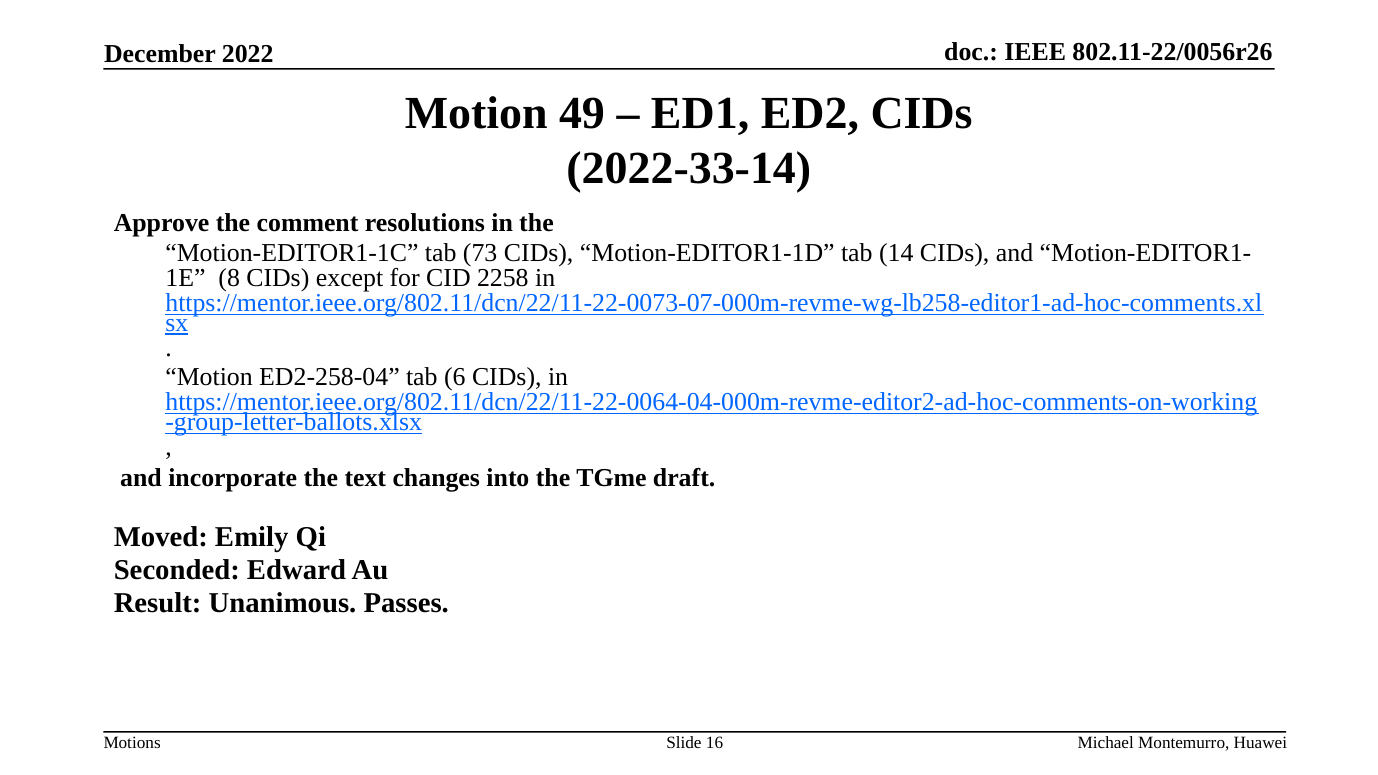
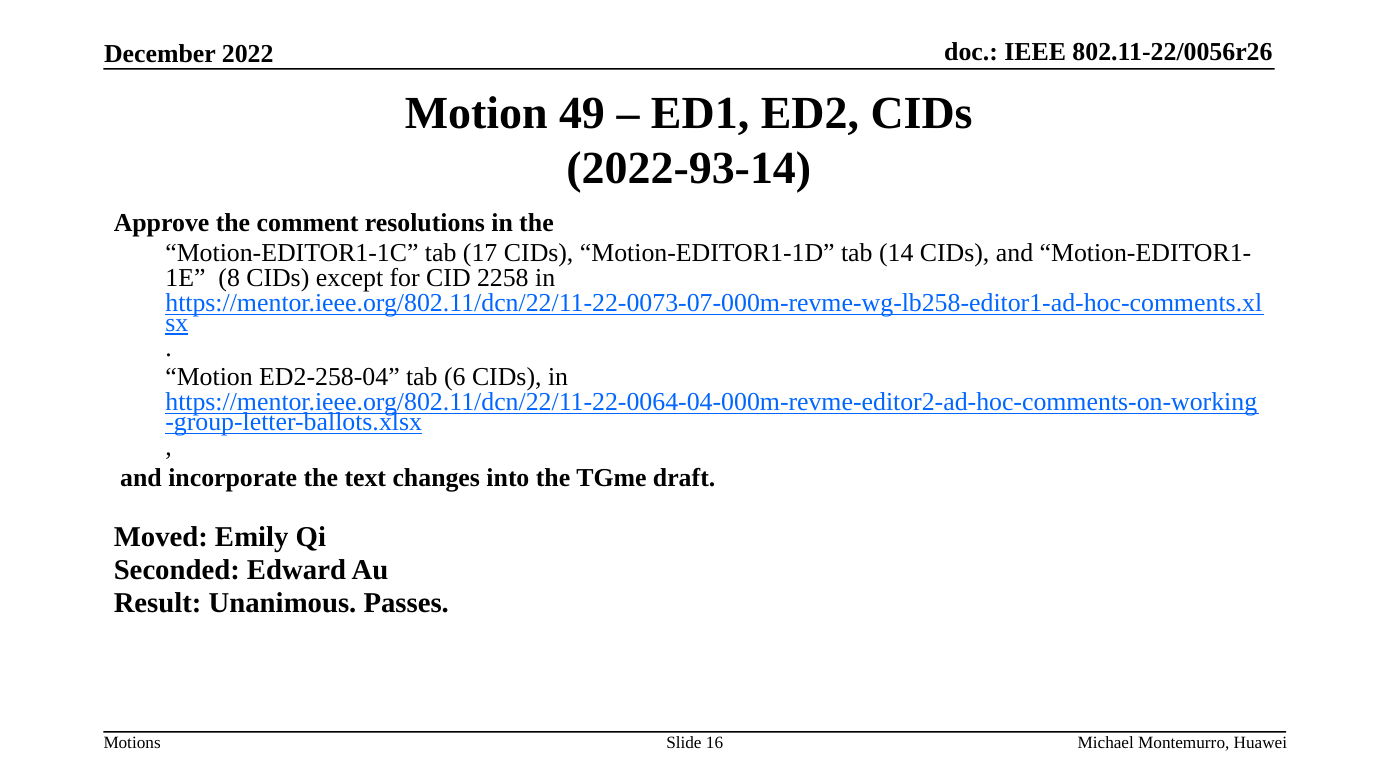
2022-33-14: 2022-33-14 -> 2022-93-14
73: 73 -> 17
